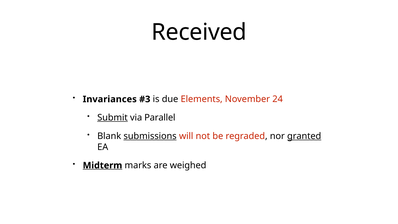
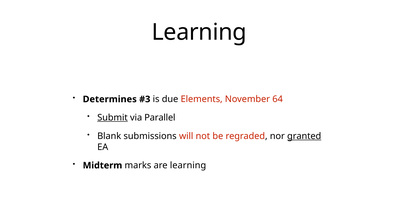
Received at (199, 32): Received -> Learning
Invariances: Invariances -> Determines
24: 24 -> 64
submissions underline: present -> none
Midterm underline: present -> none
are weighed: weighed -> learning
